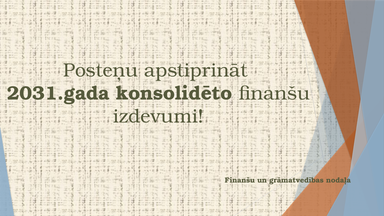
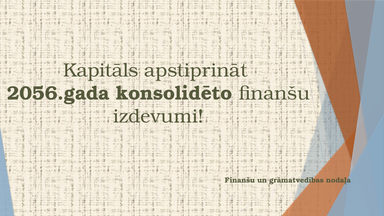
Posteņu: Posteņu -> Kapitāls
2031.gada: 2031.gada -> 2056.gada
